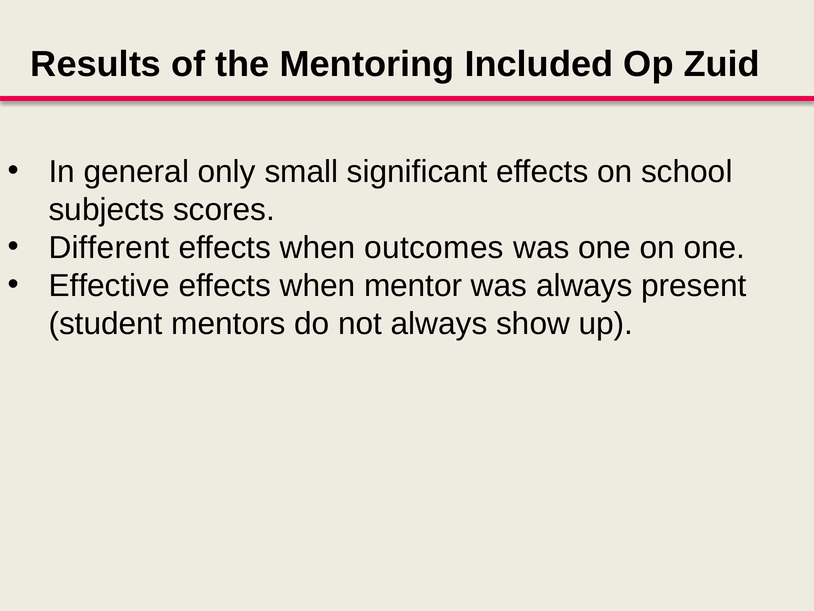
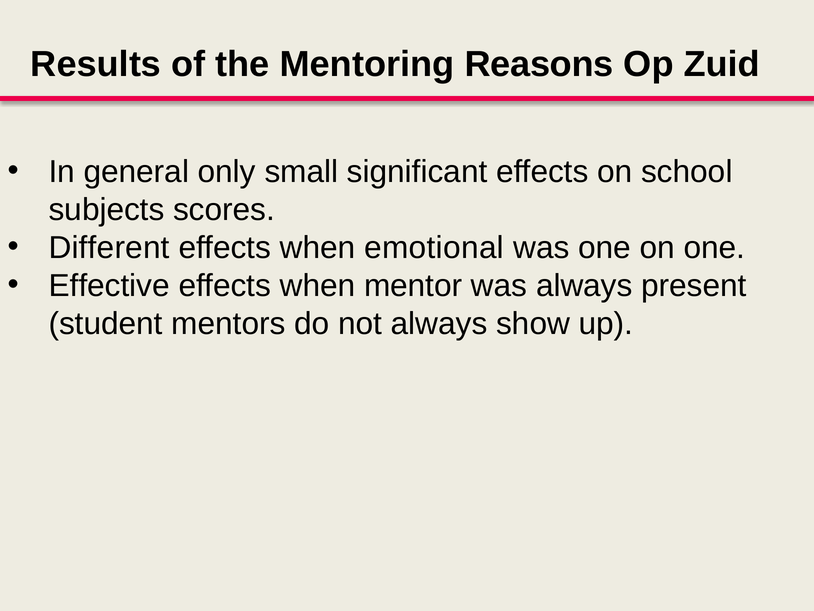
Included: Included -> Reasons
outcomes: outcomes -> emotional
